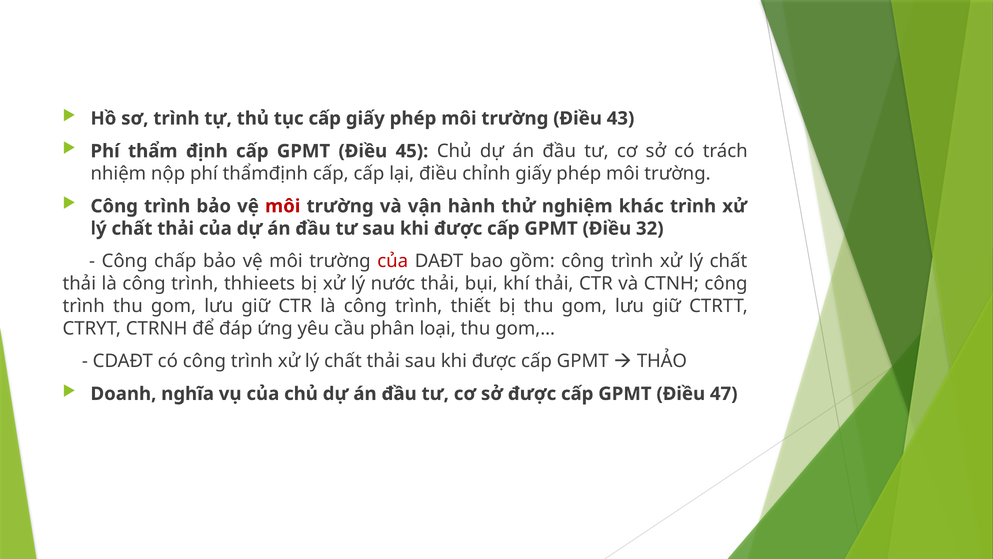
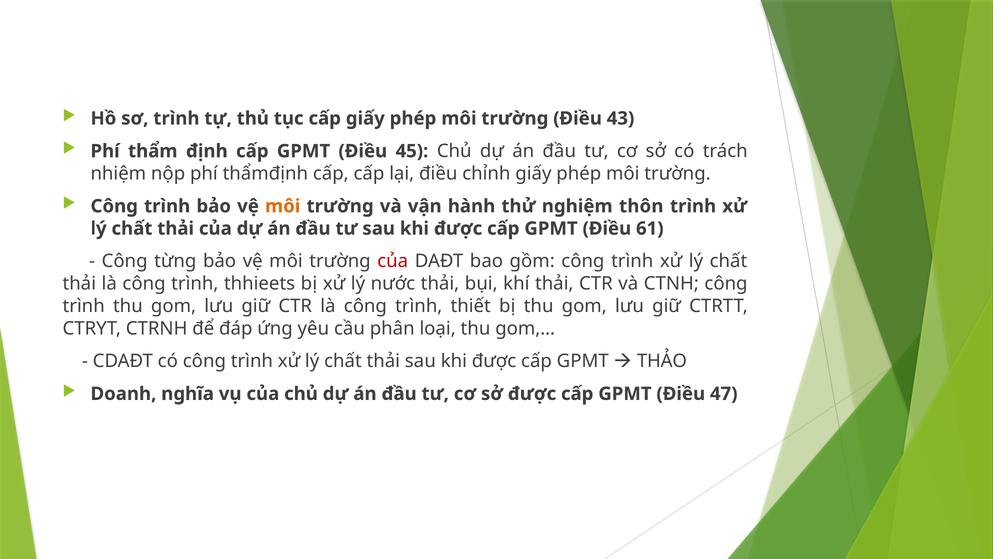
môi at (283, 206) colour: red -> orange
khác: khác -> thôn
32: 32 -> 61
chấp: chấp -> từng
